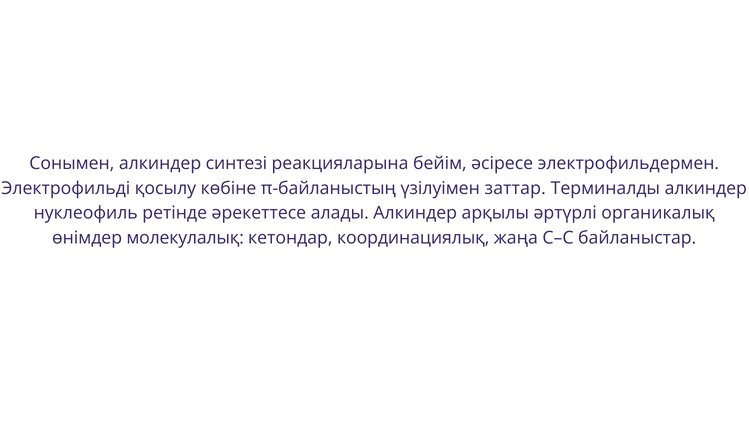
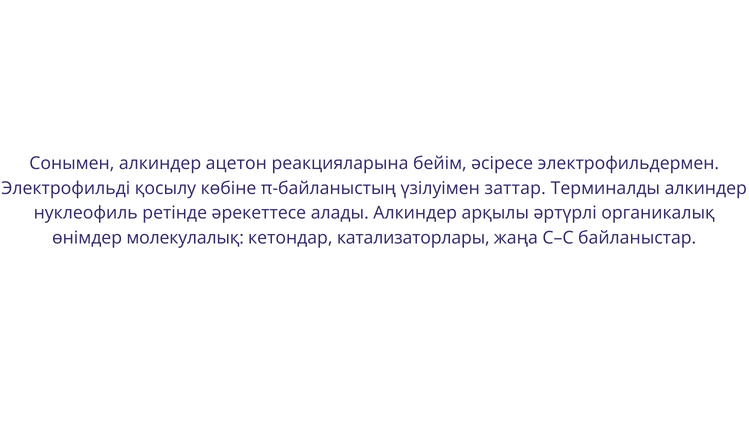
синтезі: синтезі -> ацетон
координациялық: координациялық -> катализаторлары
